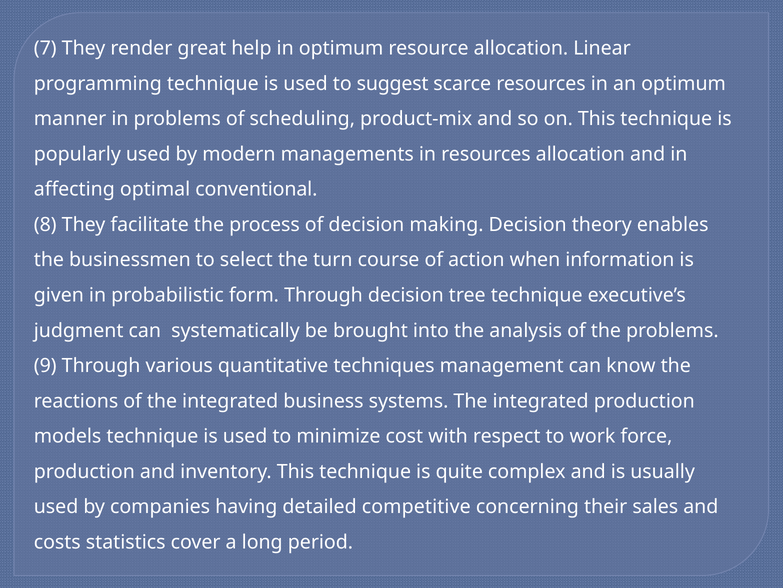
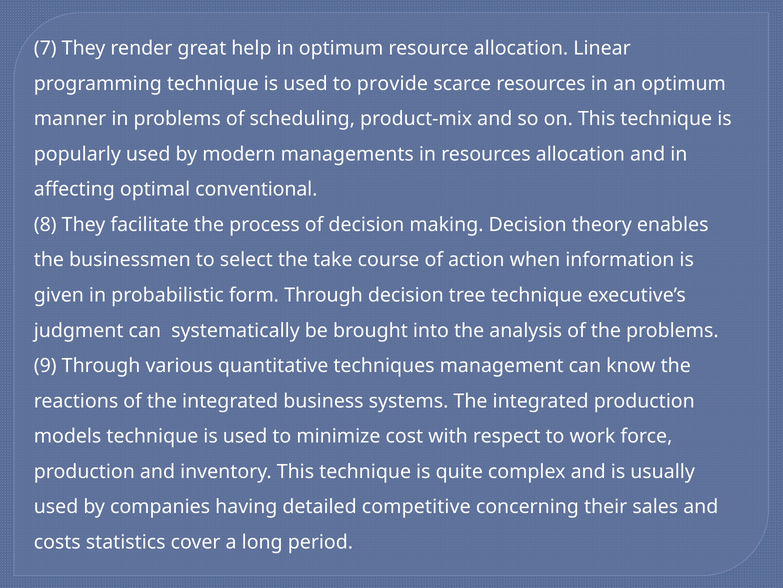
suggest: suggest -> provide
turn: turn -> take
